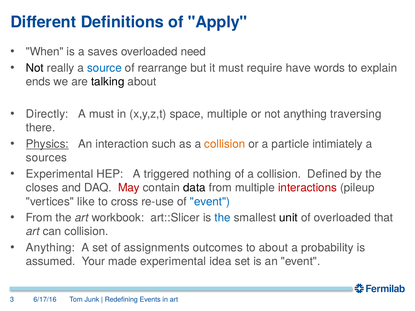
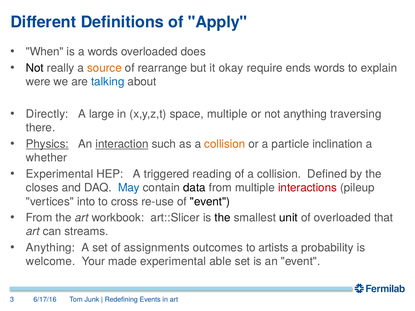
a saves: saves -> words
need: need -> does
source colour: blue -> orange
it must: must -> okay
have: have -> ends
ends: ends -> were
talking colour: black -> blue
A must: must -> large
interaction underline: none -> present
intimiately: intimiately -> inclination
sources: sources -> whether
nothing: nothing -> reading
May colour: red -> blue
like: like -> into
event at (210, 202) colour: blue -> black
the at (223, 218) colour: blue -> black
can collision: collision -> streams
to about: about -> artists
assumed: assumed -> welcome
idea: idea -> able
